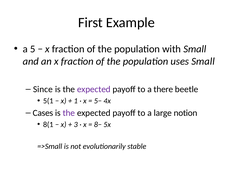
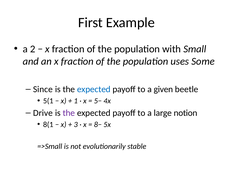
5: 5 -> 2
uses Small: Small -> Some
expected at (94, 89) colour: purple -> blue
there: there -> given
Cases: Cases -> Drive
